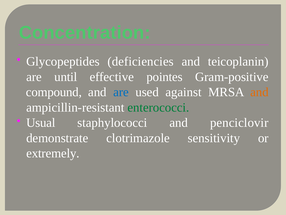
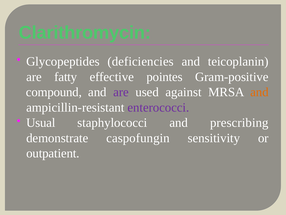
Concentration: Concentration -> Clarithromycin
until: until -> fatty
are at (121, 92) colour: blue -> purple
enterococci colour: green -> purple
penciclovir: penciclovir -> prescribing
clotrimazole: clotrimazole -> caspofungin
extremely: extremely -> outpatient
